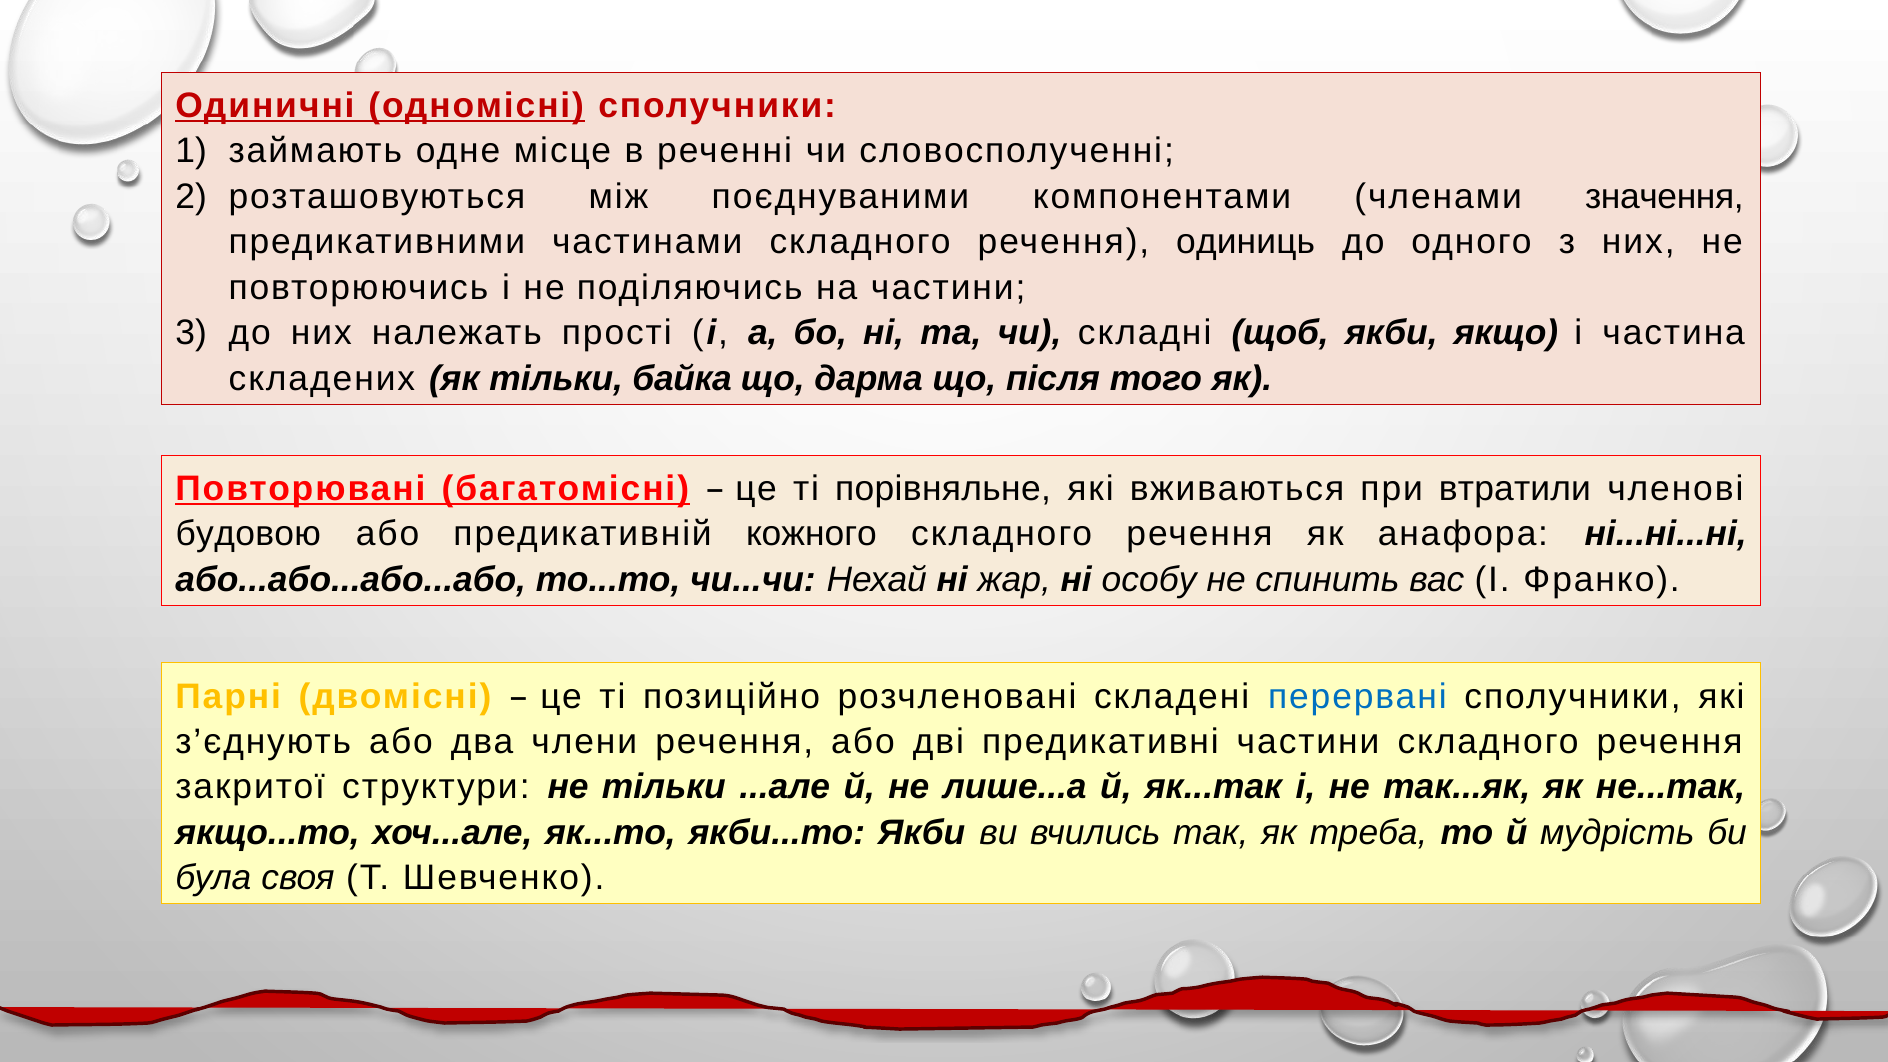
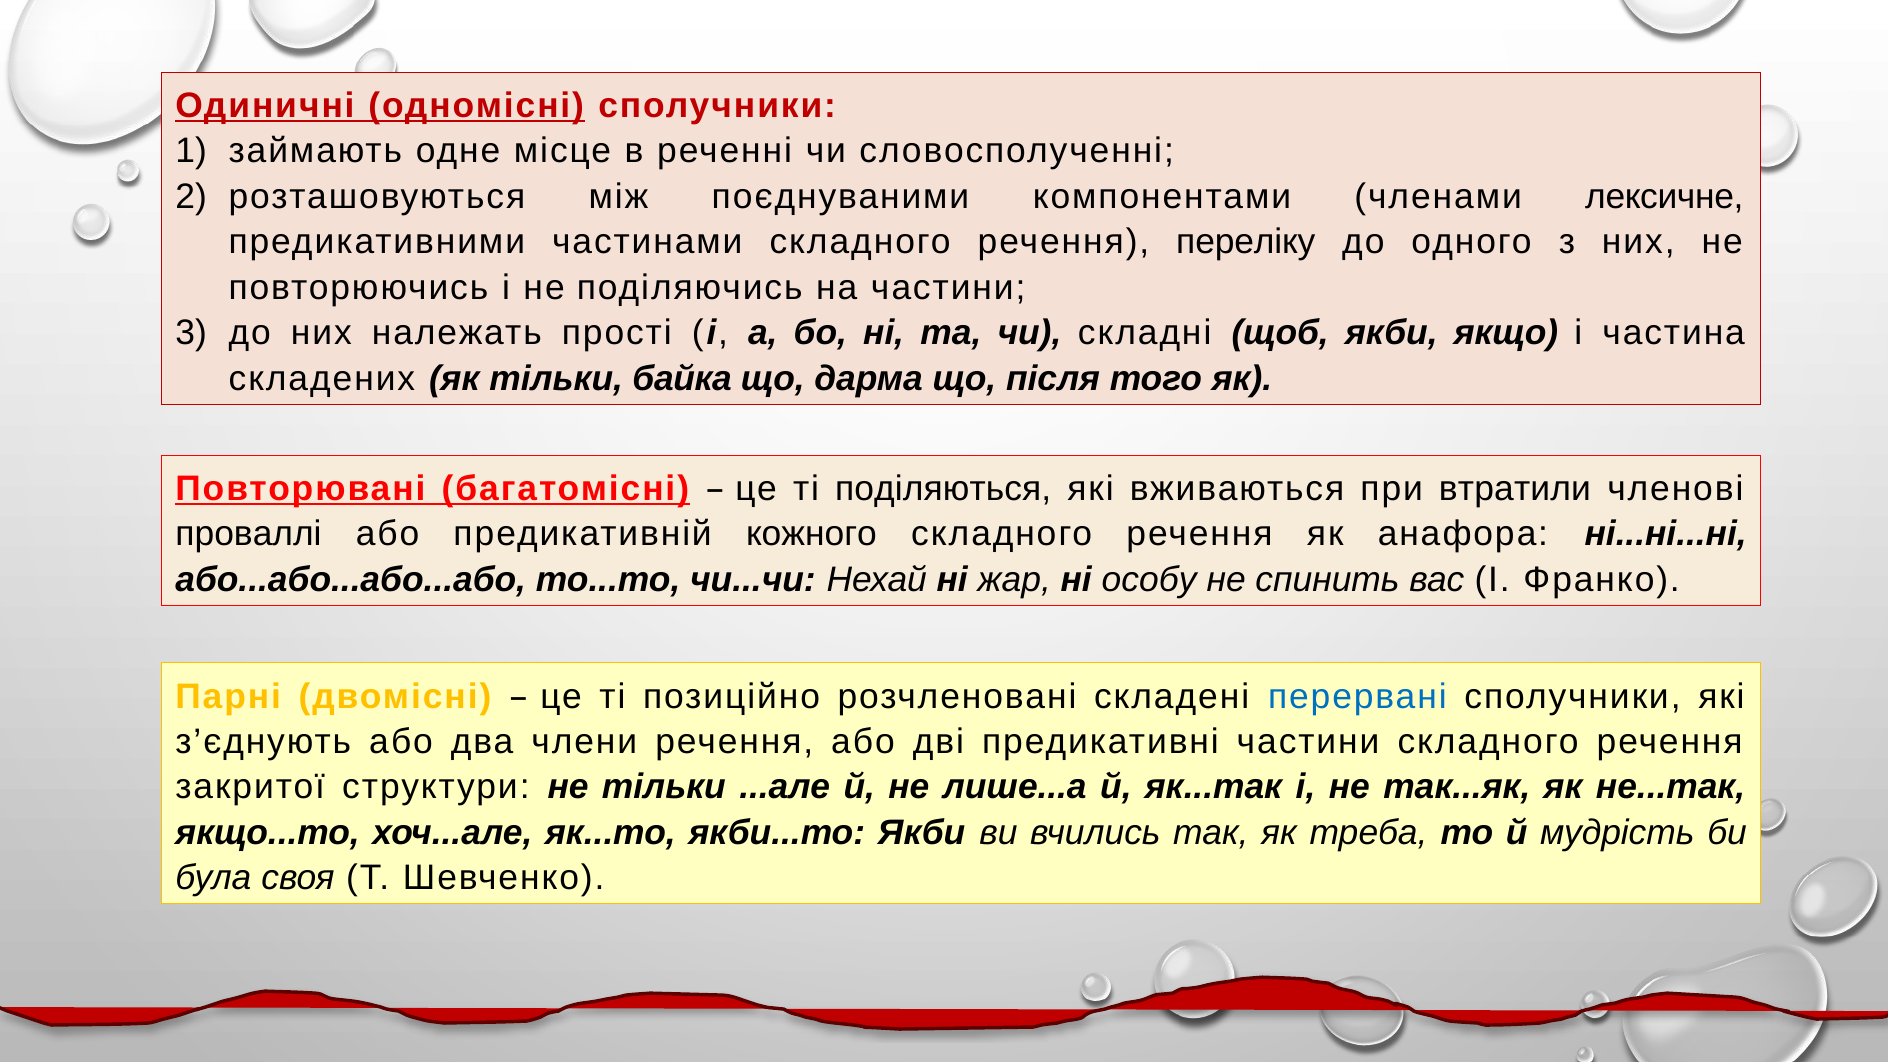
значення: значення -> лексичне
одиниць: одиниць -> переліку
порівняльне: порівняльне -> поділяються
будовою: будовою -> проваллі
